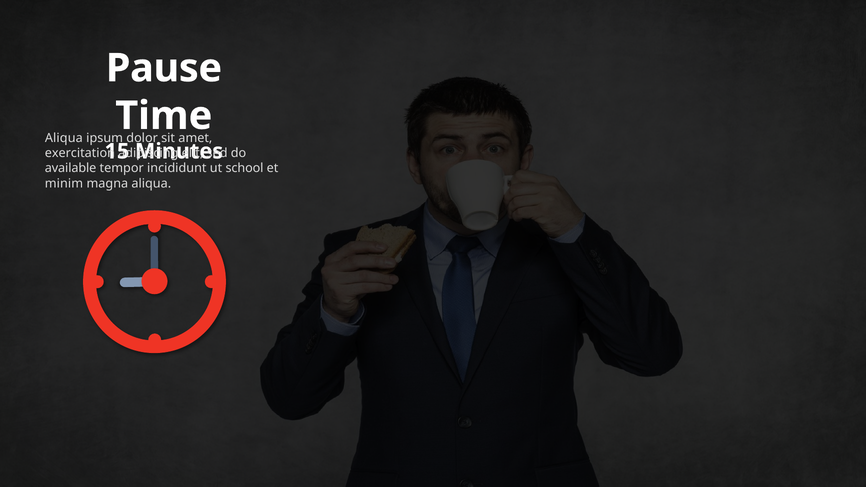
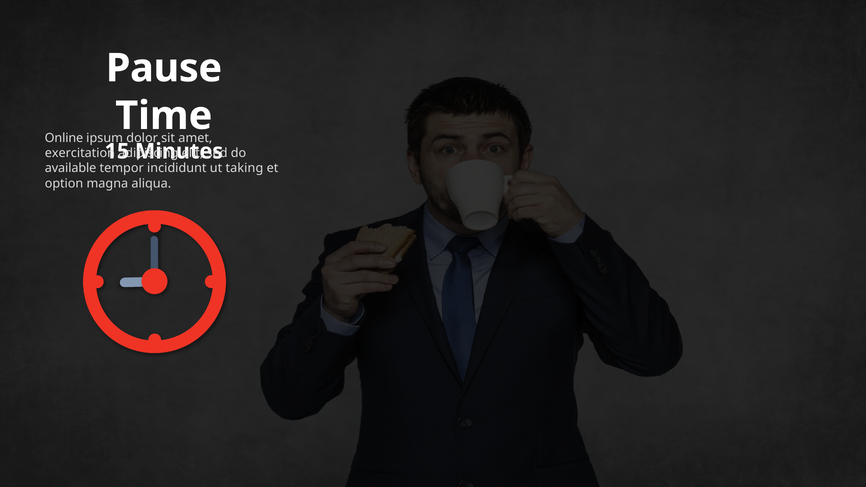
Aliqua at (64, 138): Aliqua -> Online
school: school -> taking
minim: minim -> option
